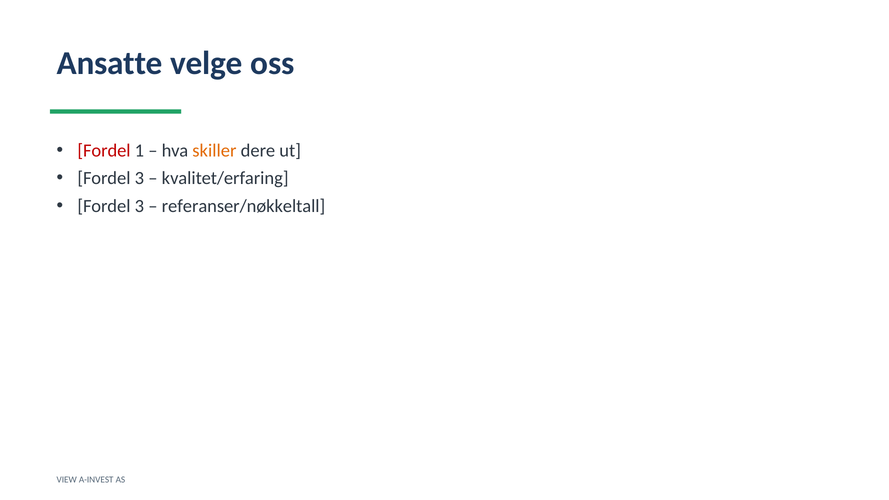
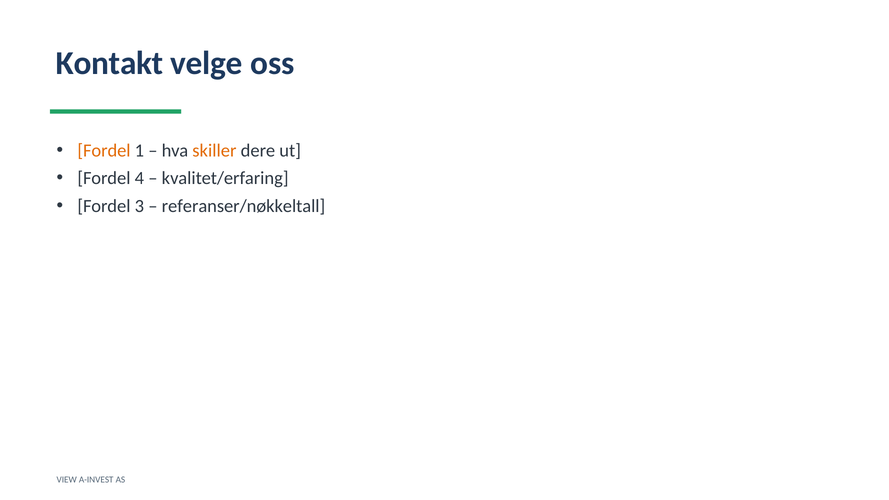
Ansatte: Ansatte -> Kontakt
Fordel at (104, 151) colour: red -> orange
3 at (139, 178): 3 -> 4
